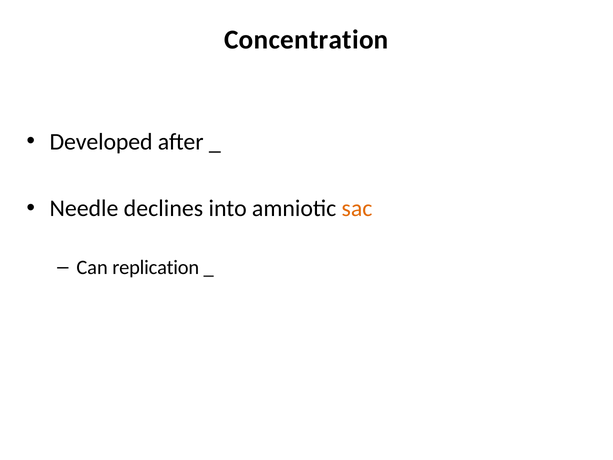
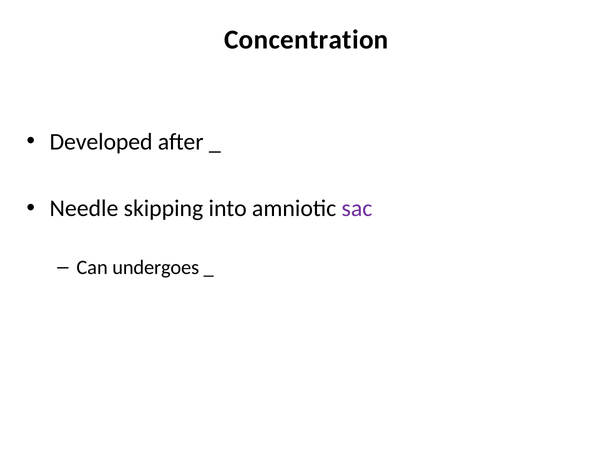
declines: declines -> skipping
sac colour: orange -> purple
replication: replication -> undergoes
